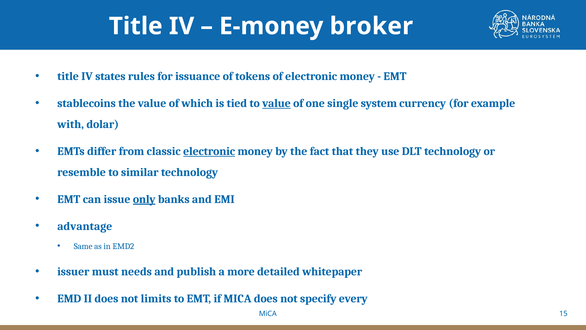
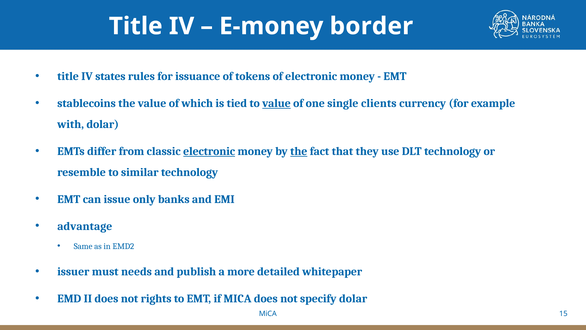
broker: broker -> border
system: system -> clients
the at (299, 151) underline: none -> present
only underline: present -> none
limits: limits -> rights
specify every: every -> dolar
